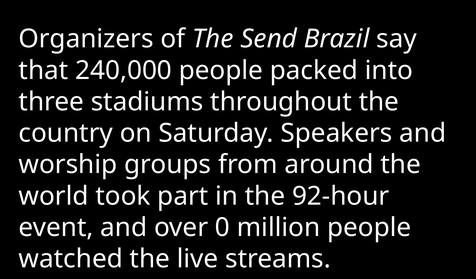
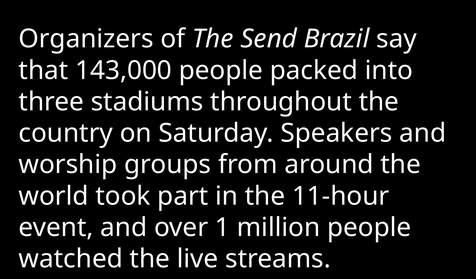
240,000: 240,000 -> 143,000
92-hour: 92-hour -> 11-hour
0: 0 -> 1
